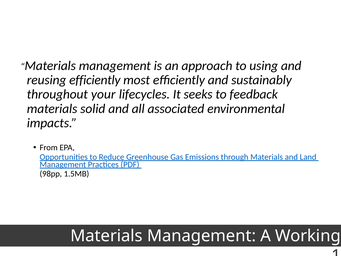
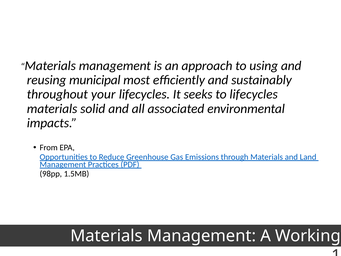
reusing efficiently: efficiently -> municipal
to feedback: feedback -> lifecycles
